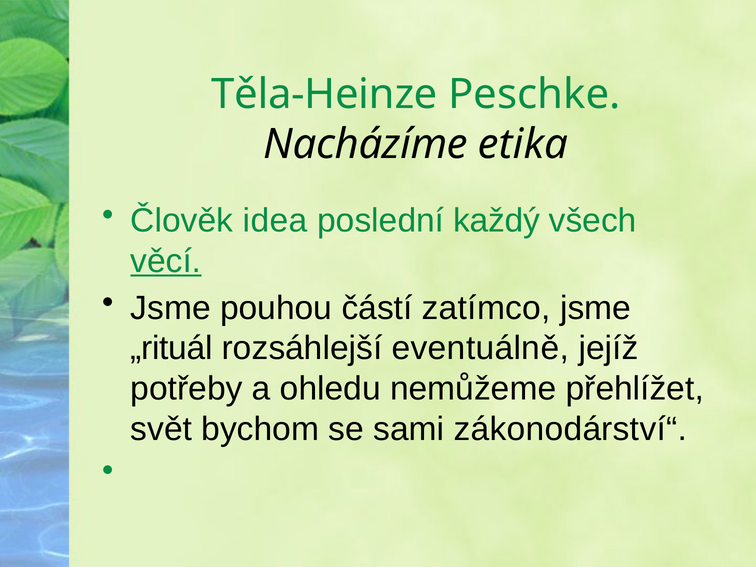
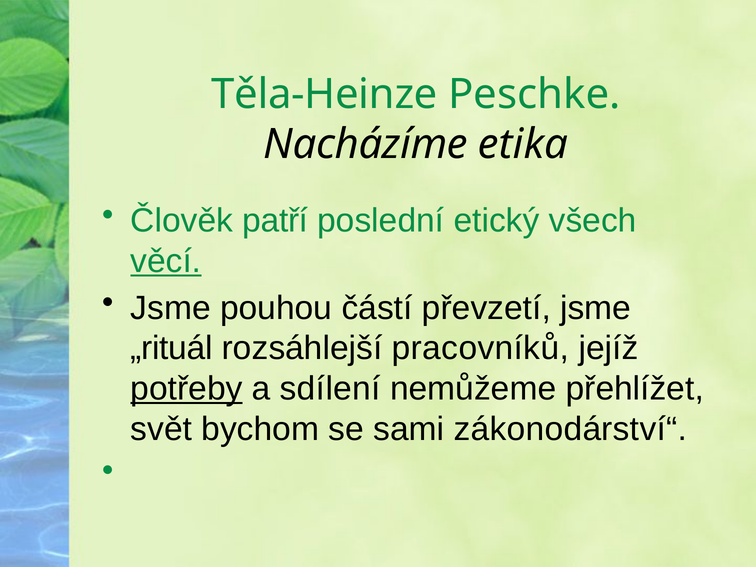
idea: idea -> patří
každý: každý -> etický
zatímco: zatímco -> převzetí
eventuálně: eventuálně -> pracovníků
potřeby underline: none -> present
ohledu: ohledu -> sdílení
